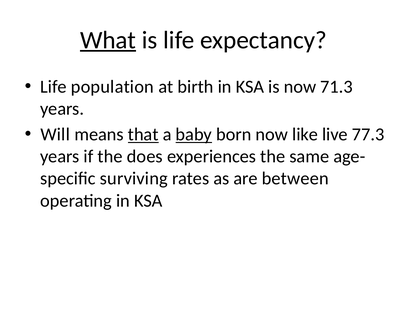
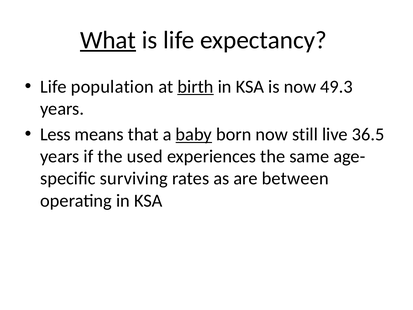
birth underline: none -> present
71.3: 71.3 -> 49.3
Will: Will -> Less
that underline: present -> none
like: like -> still
77.3: 77.3 -> 36.5
does: does -> used
